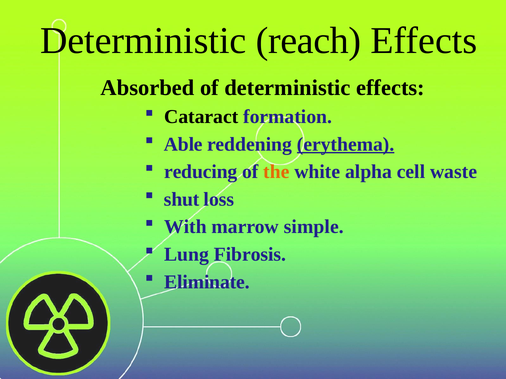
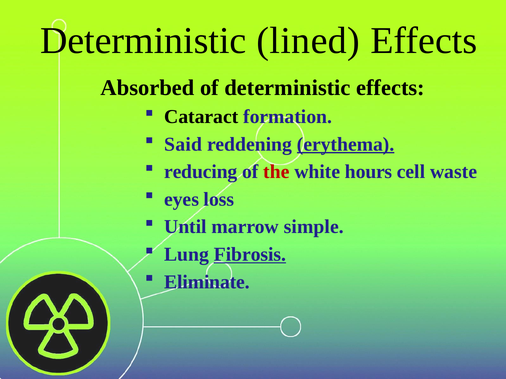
reach: reach -> lined
Able: Able -> Said
the colour: orange -> red
alpha: alpha -> hours
shut: shut -> eyes
With: With -> Until
Fibrosis underline: none -> present
